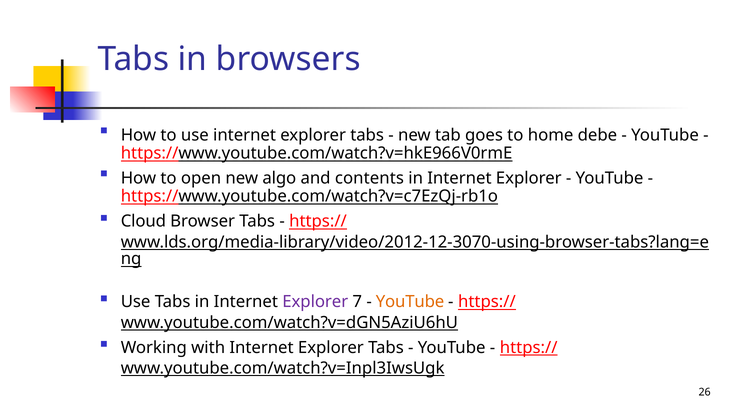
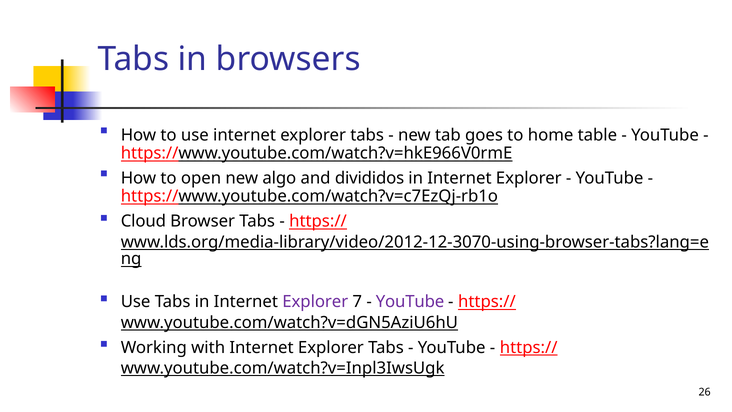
debe: debe -> table
contents: contents -> divididos
YouTube at (410, 302) colour: orange -> purple
